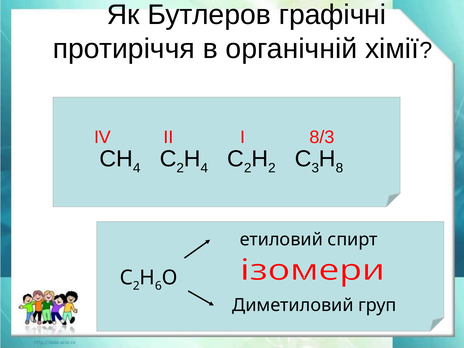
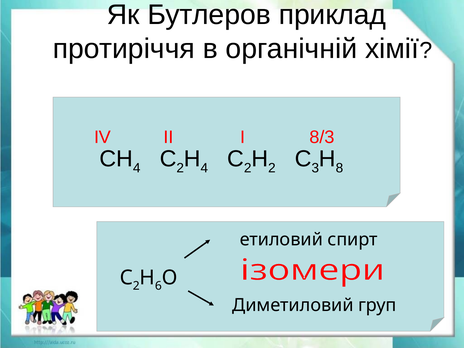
графічні: графічні -> приклад
